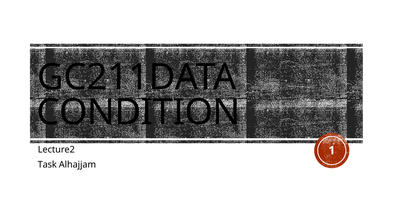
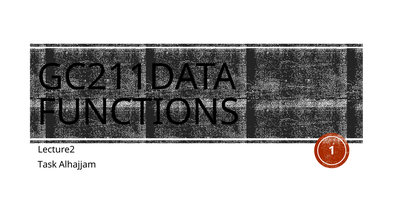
CONDITION: CONDITION -> FUNCTIONS
